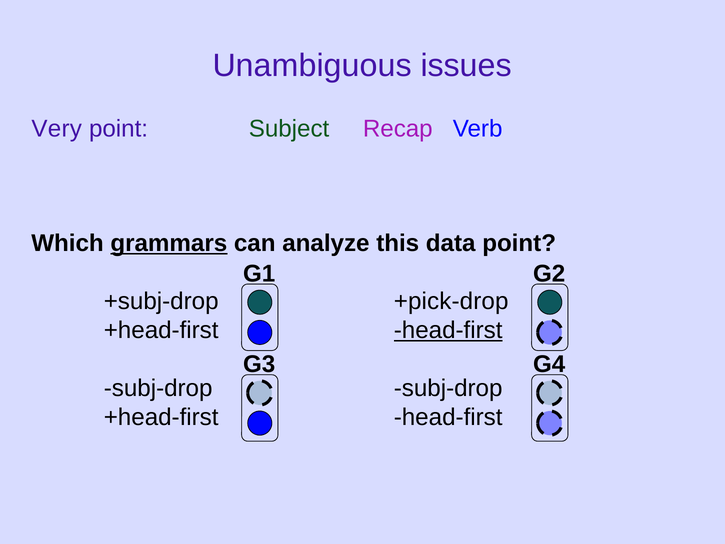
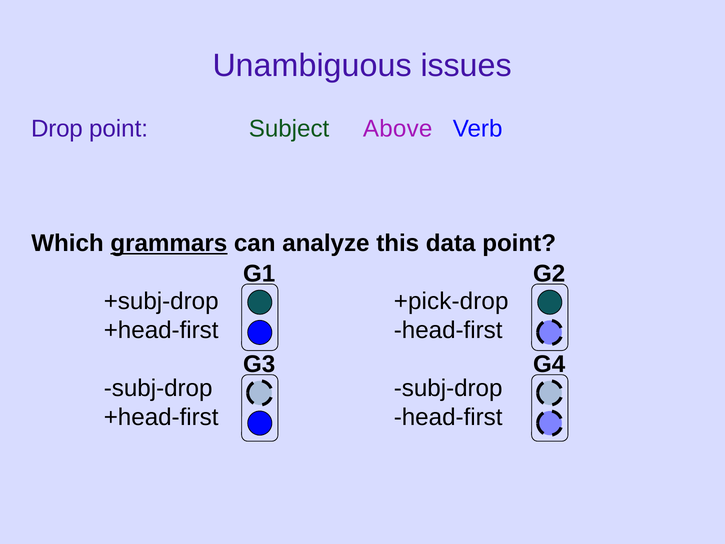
Very: Very -> Drop
Recap: Recap -> Above
head-first at (448, 330) underline: present -> none
